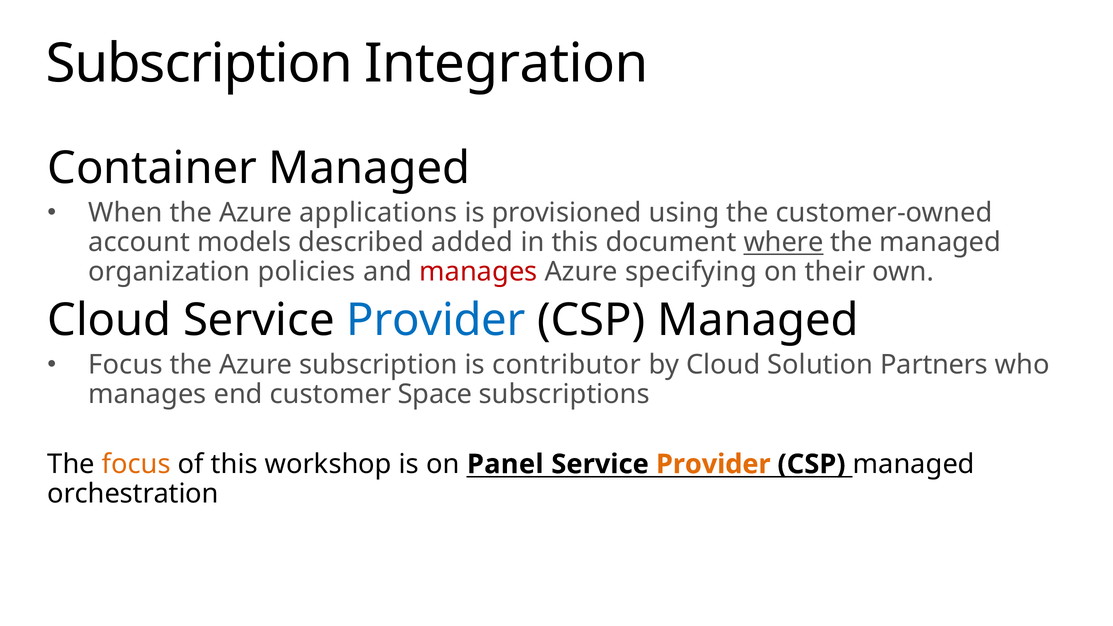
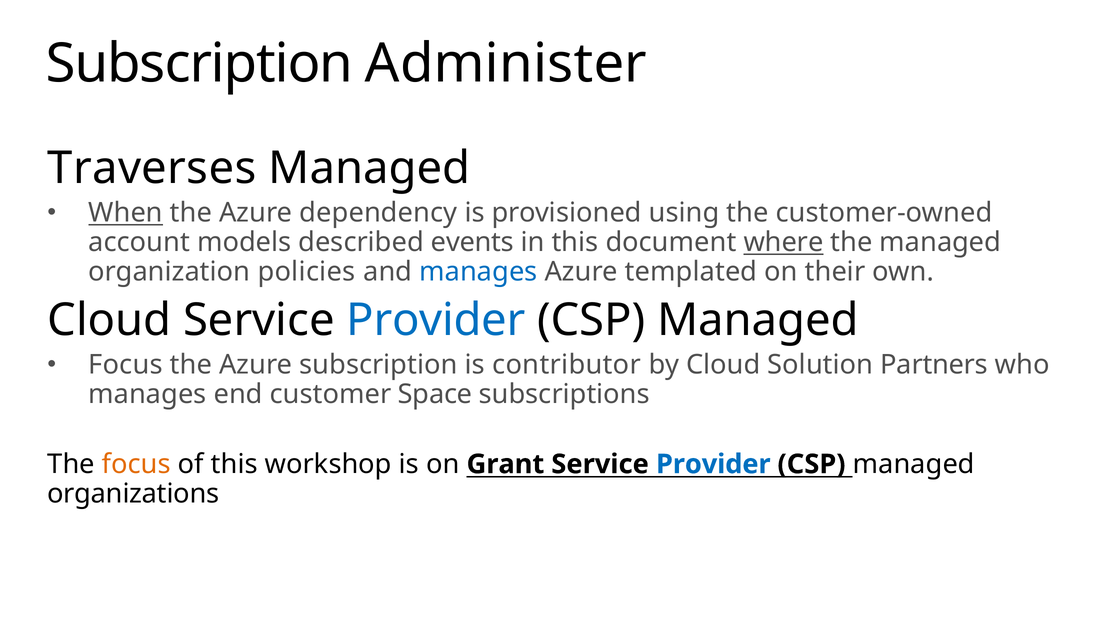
Integration: Integration -> Administer
Container: Container -> Traverses
When underline: none -> present
applications: applications -> dependency
added: added -> events
manages at (478, 272) colour: red -> blue
specifying: specifying -> templated
Panel: Panel -> Grant
Provider at (713, 464) colour: orange -> blue
orchestration: orchestration -> organizations
